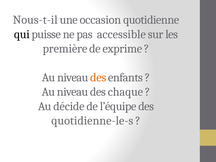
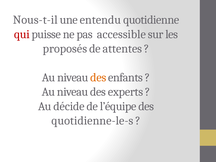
occasion: occasion -> entendu
qui colour: black -> red
première: première -> proposés
exprime: exprime -> attentes
chaque: chaque -> experts
